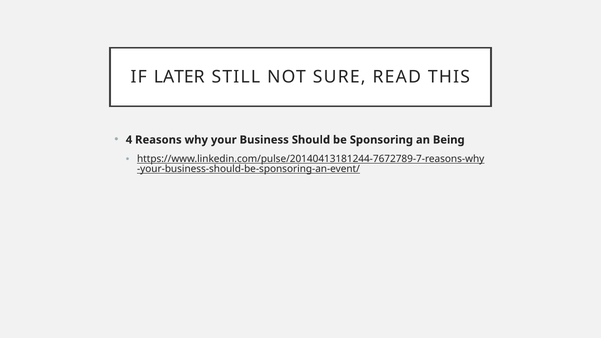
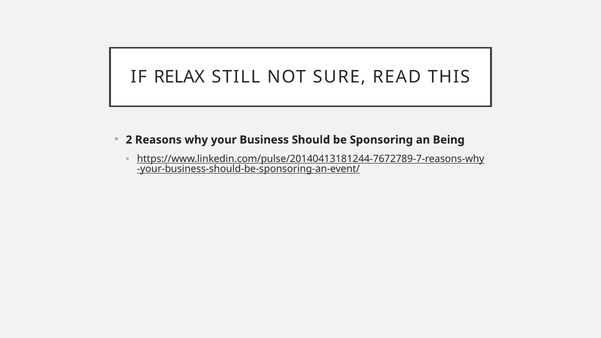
LATER: LATER -> RELAX
4: 4 -> 2
